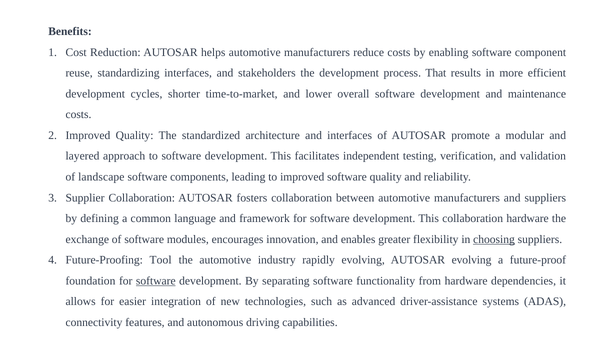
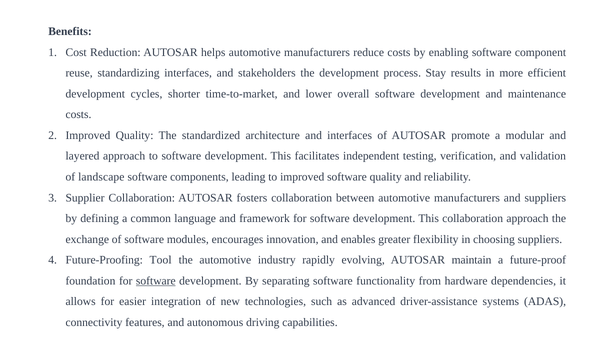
That: That -> Stay
collaboration hardware: hardware -> approach
choosing underline: present -> none
AUTOSAR evolving: evolving -> maintain
